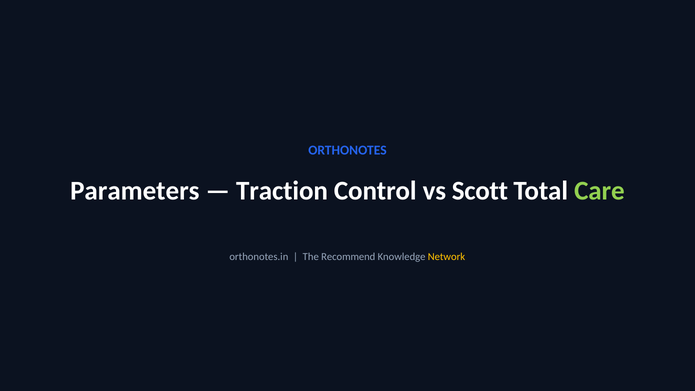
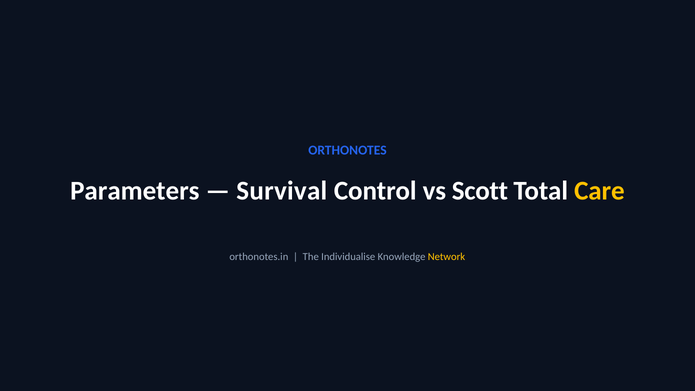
Traction: Traction -> Survival
Care colour: light green -> yellow
Recommend: Recommend -> Individualise
